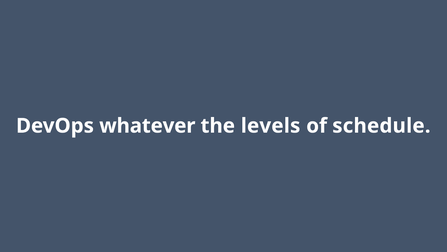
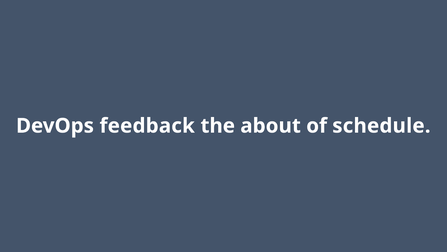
whatever: whatever -> feedback
levels: levels -> about
